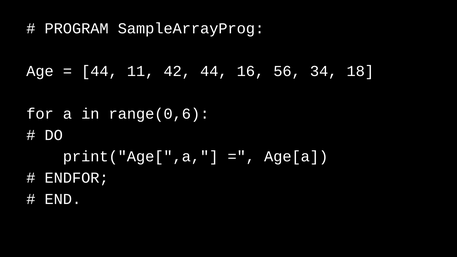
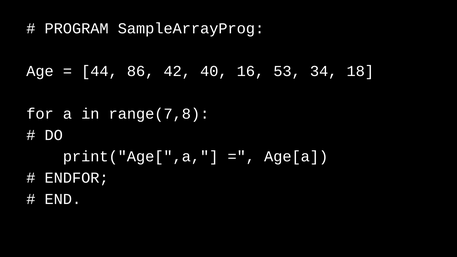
11: 11 -> 86
42 44: 44 -> 40
56: 56 -> 53
range(0,6: range(0,6 -> range(7,8
